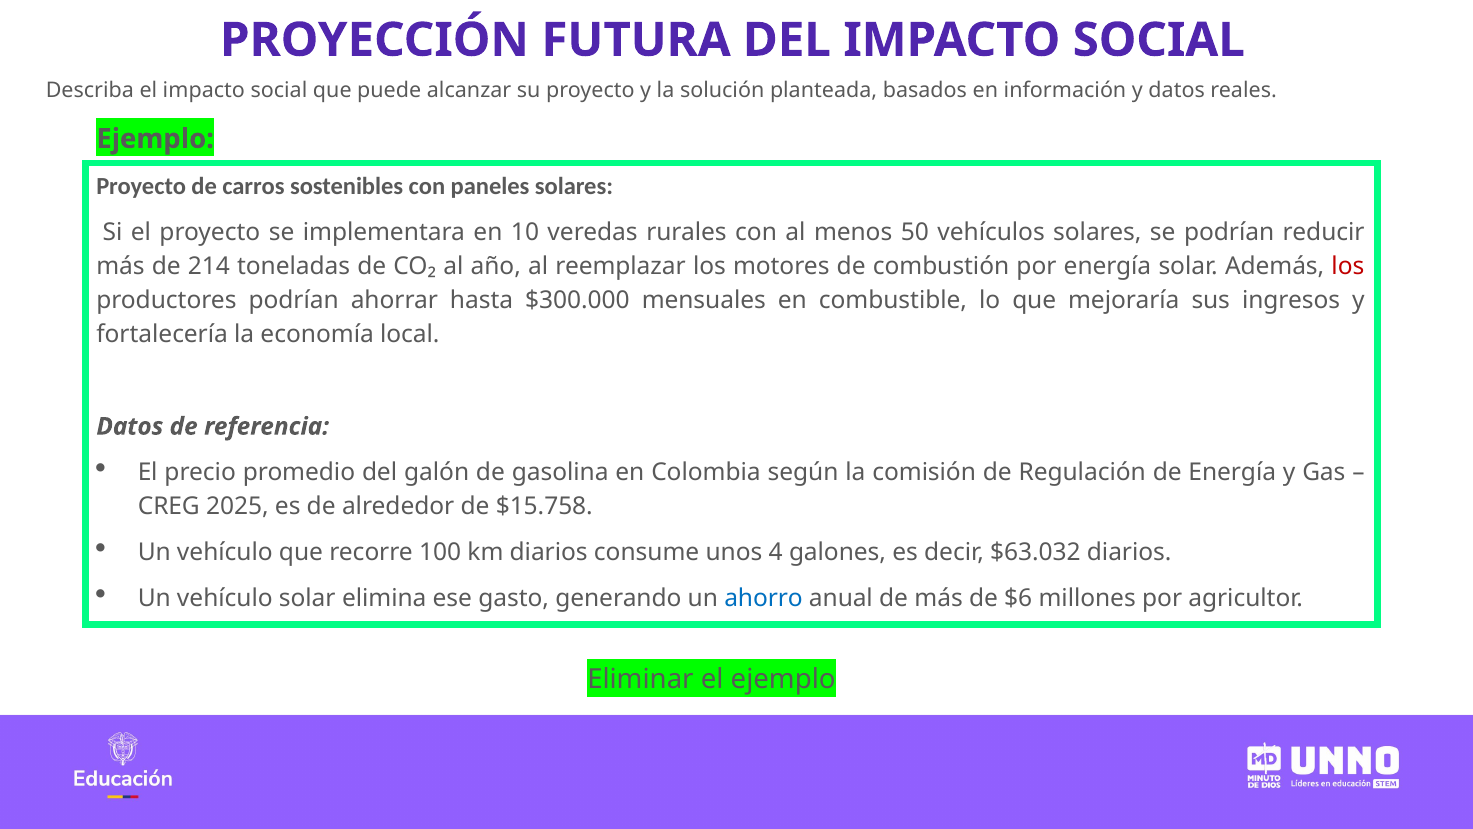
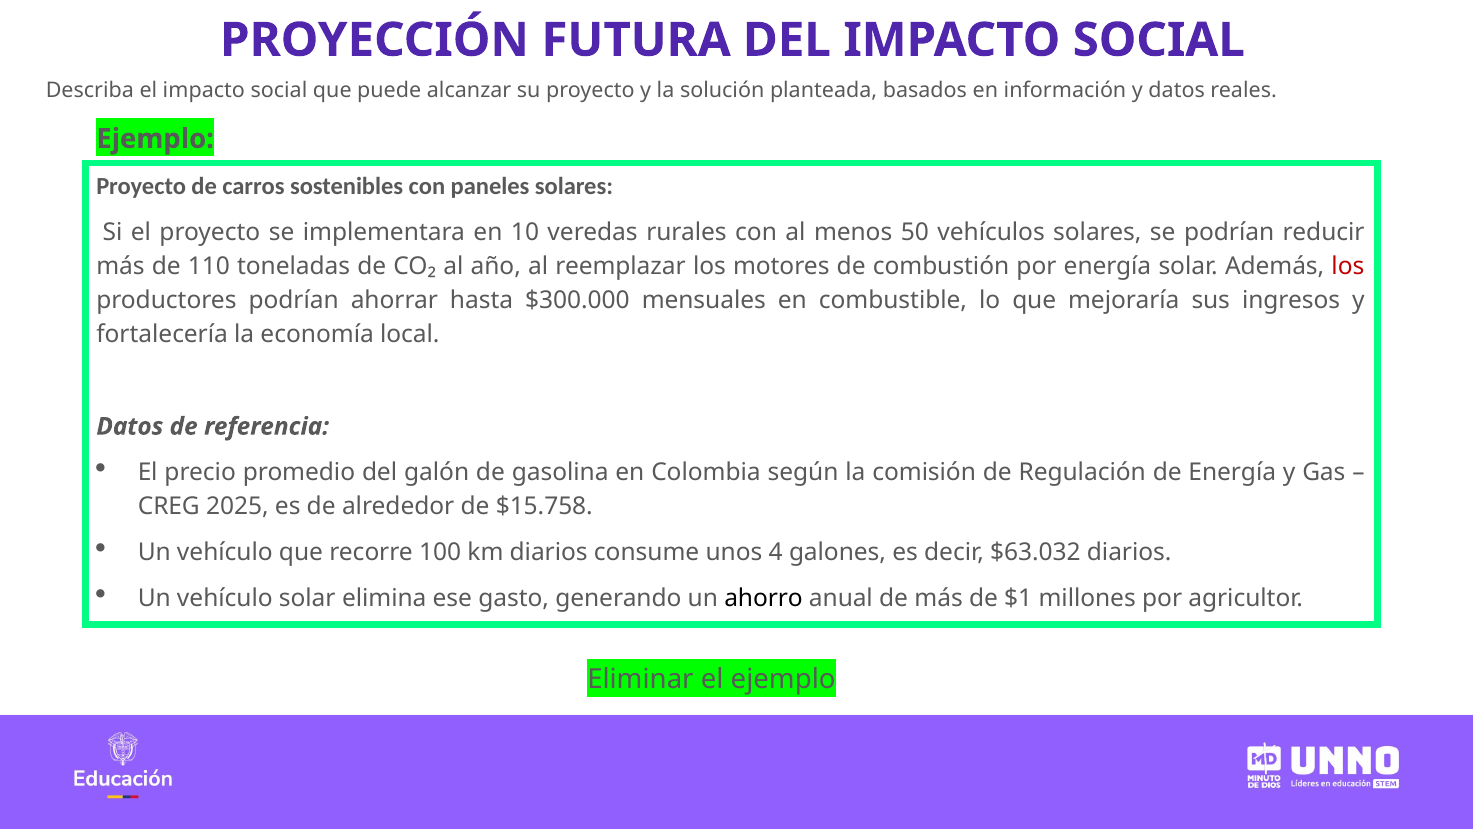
214: 214 -> 110
ahorro at (764, 598) colour: blue -> black
$6: $6 -> $1
